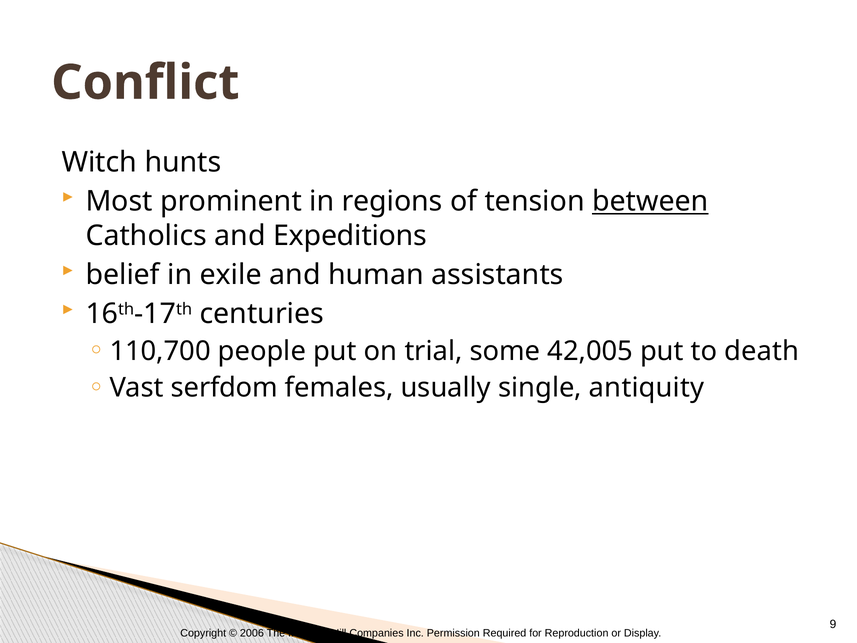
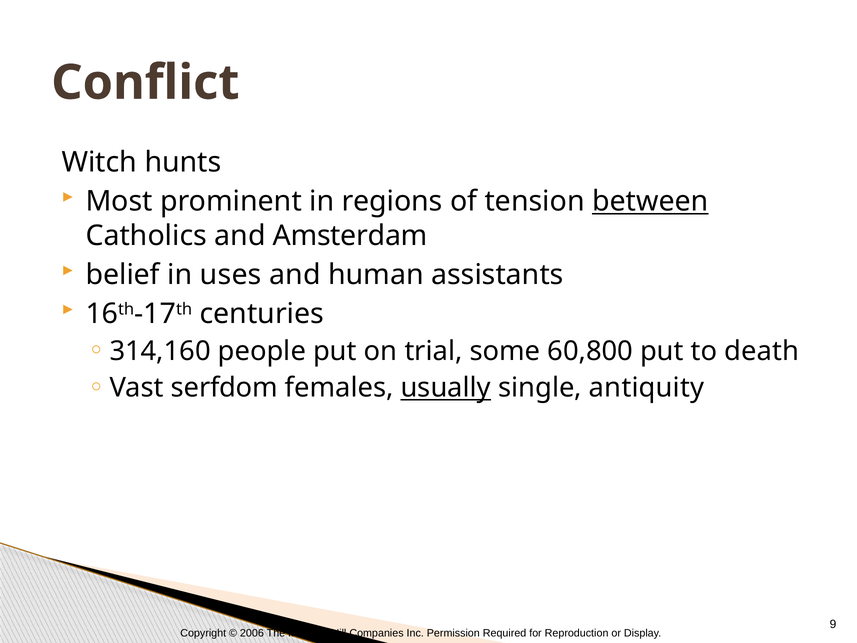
Expeditions: Expeditions -> Amsterdam
exile: exile -> uses
110,700: 110,700 -> 314,160
42,005: 42,005 -> 60,800
usually underline: none -> present
